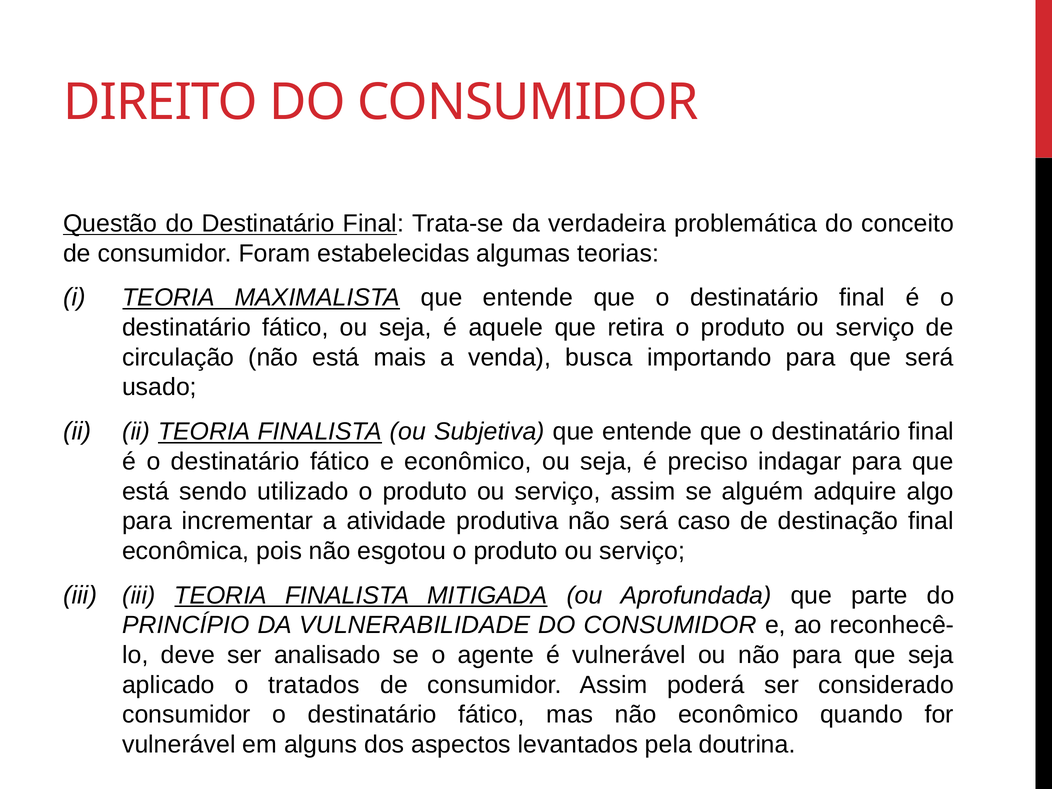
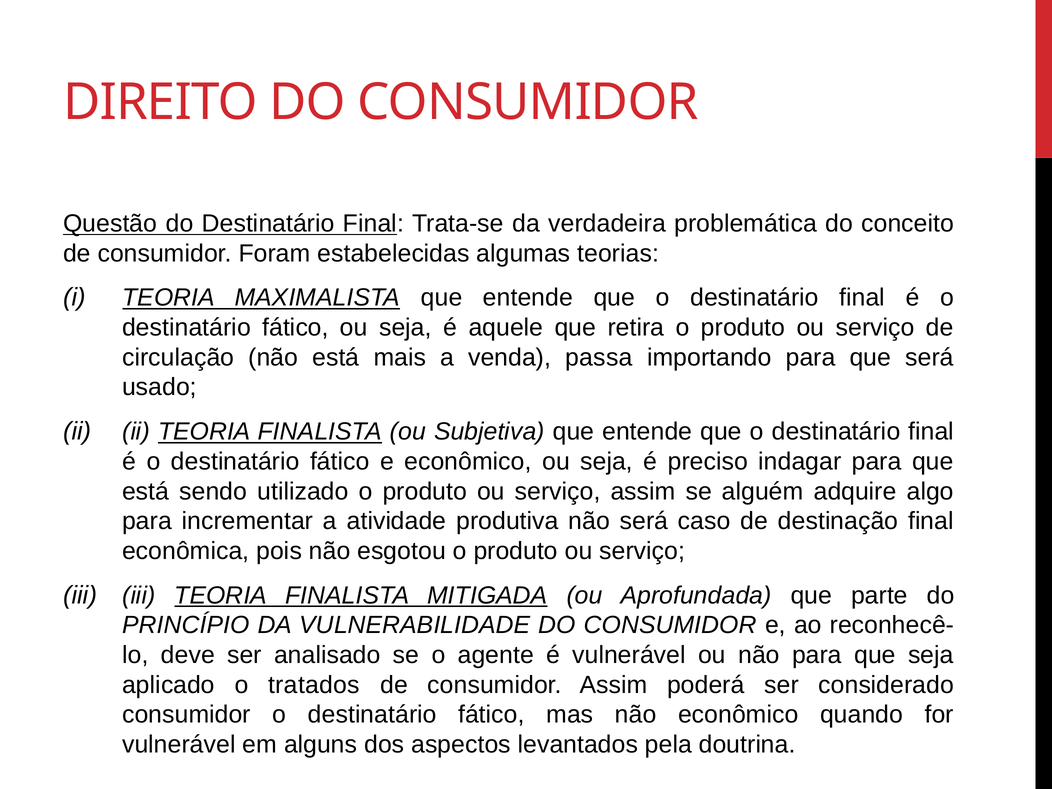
busca: busca -> passa
